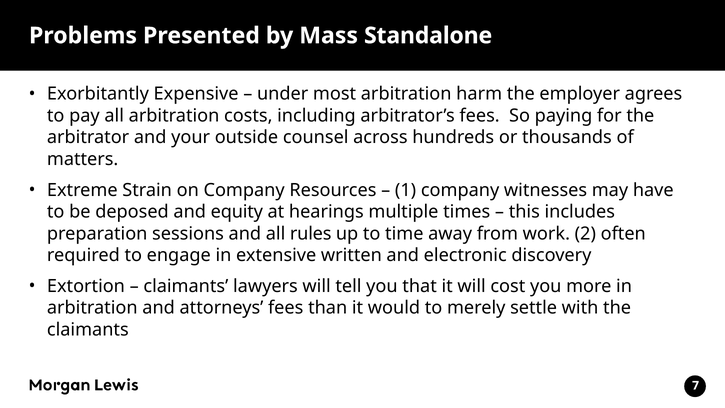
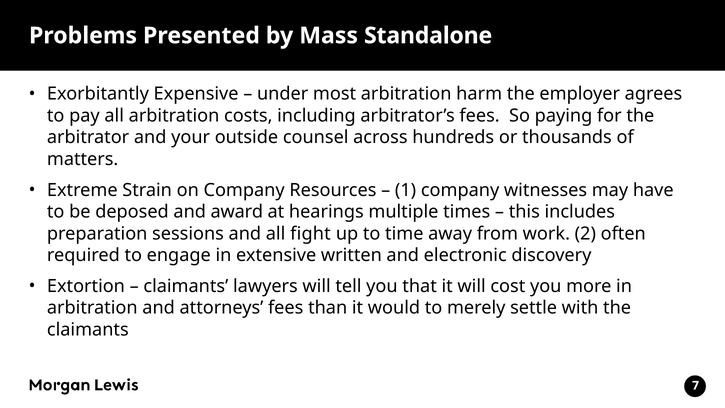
equity: equity -> award
rules: rules -> fight
